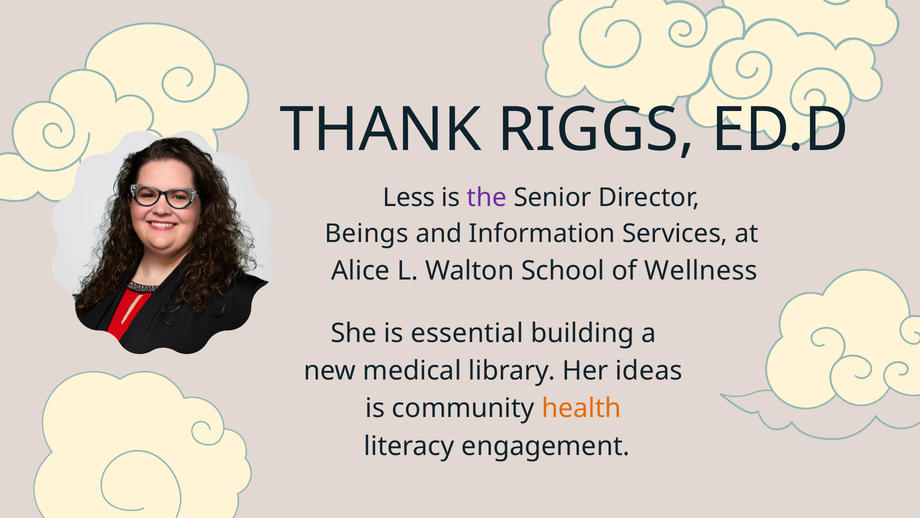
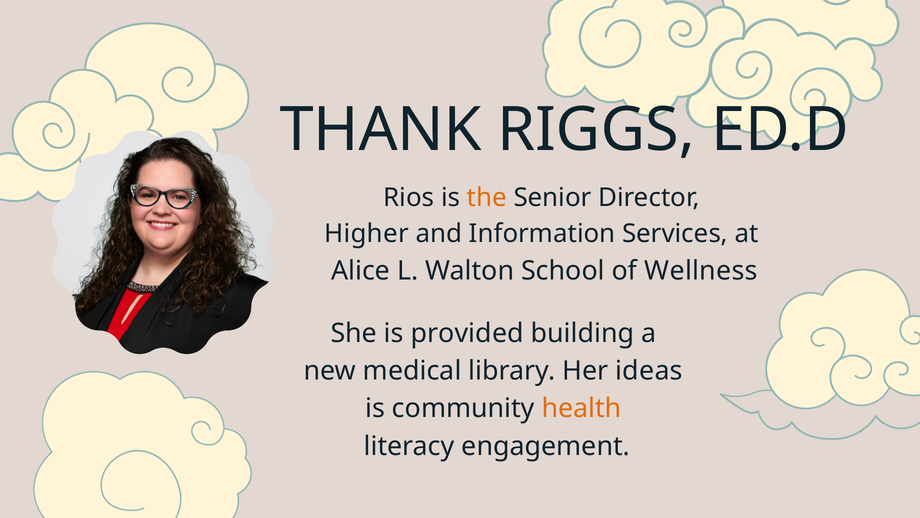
Less: Less -> Rios
the colour: purple -> orange
Beings: Beings -> Higher
essential: essential -> provided
